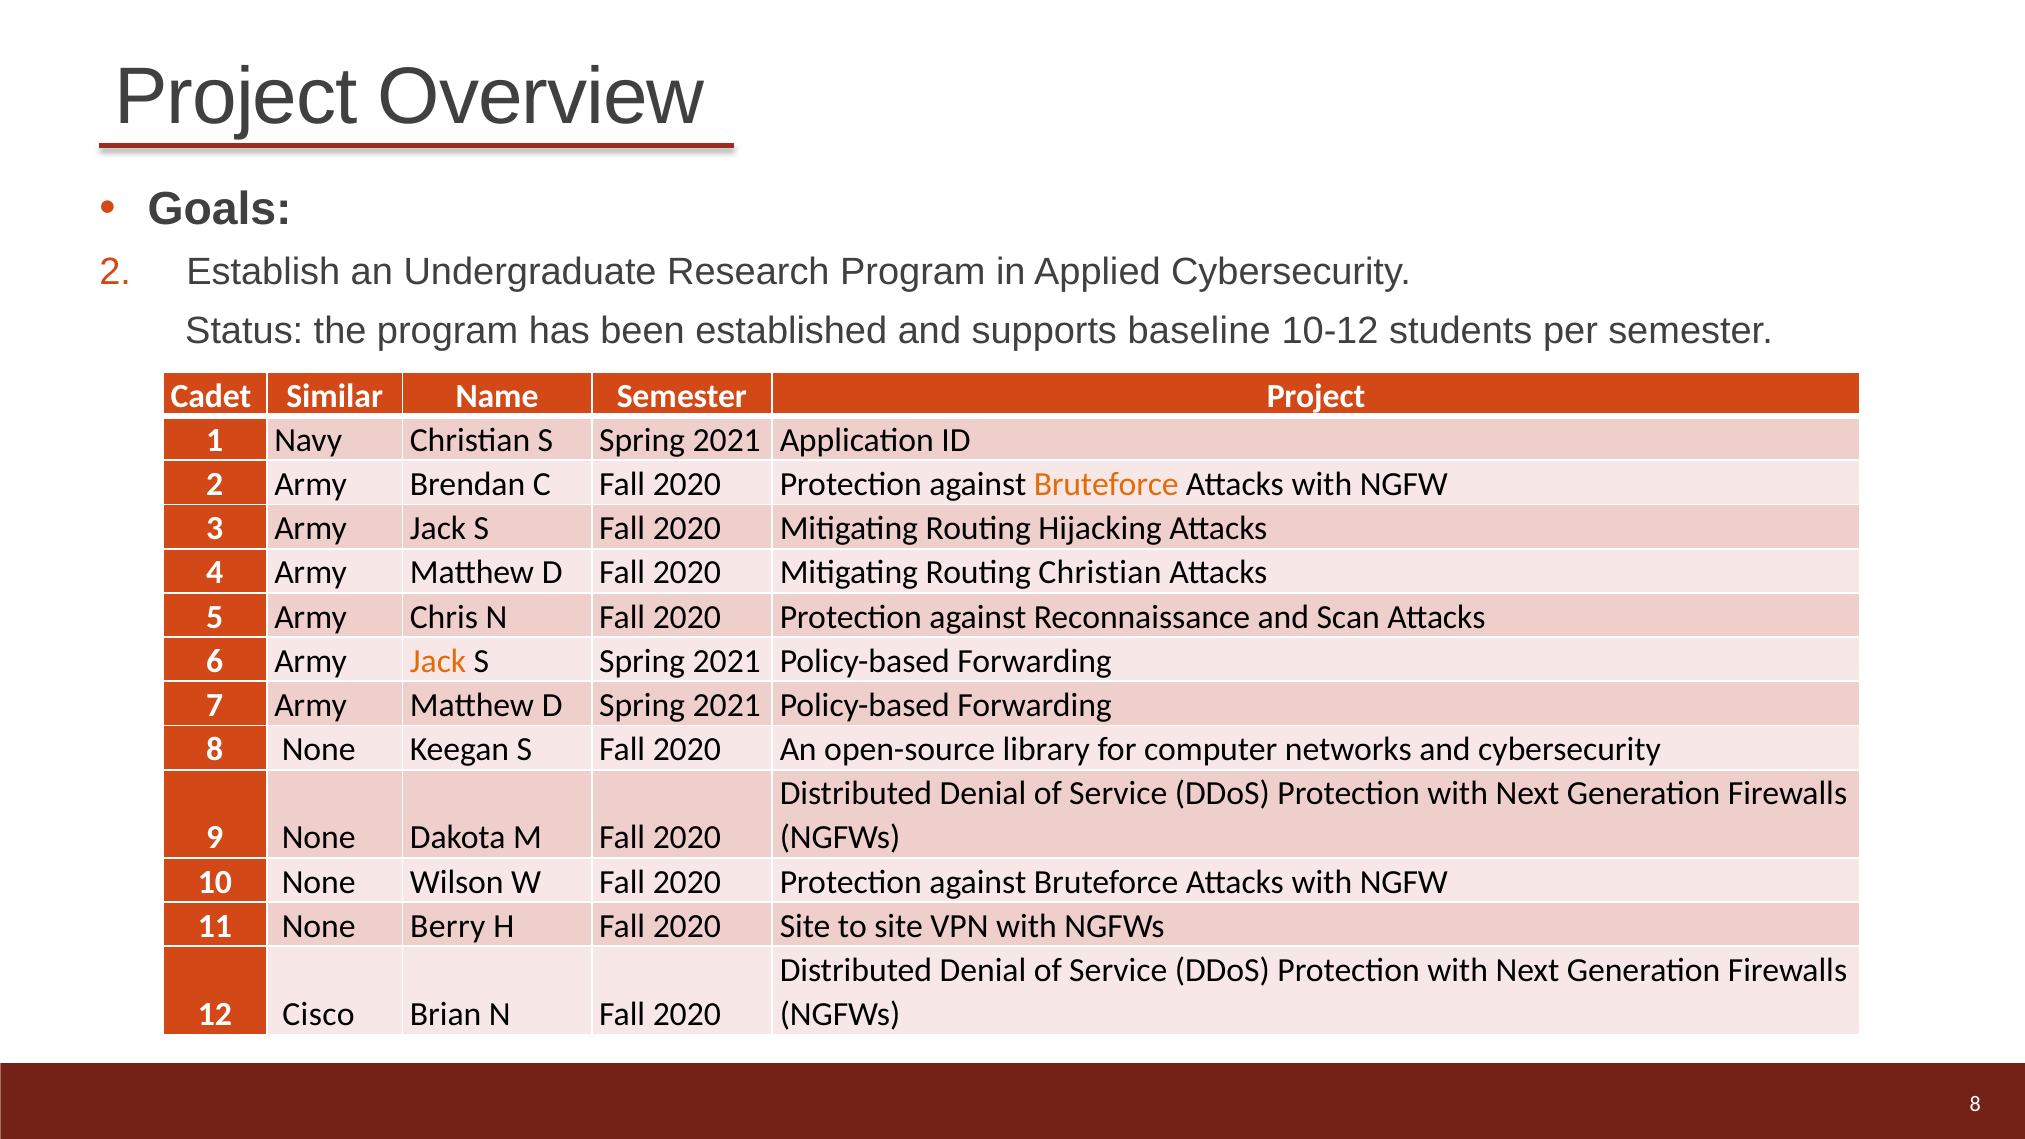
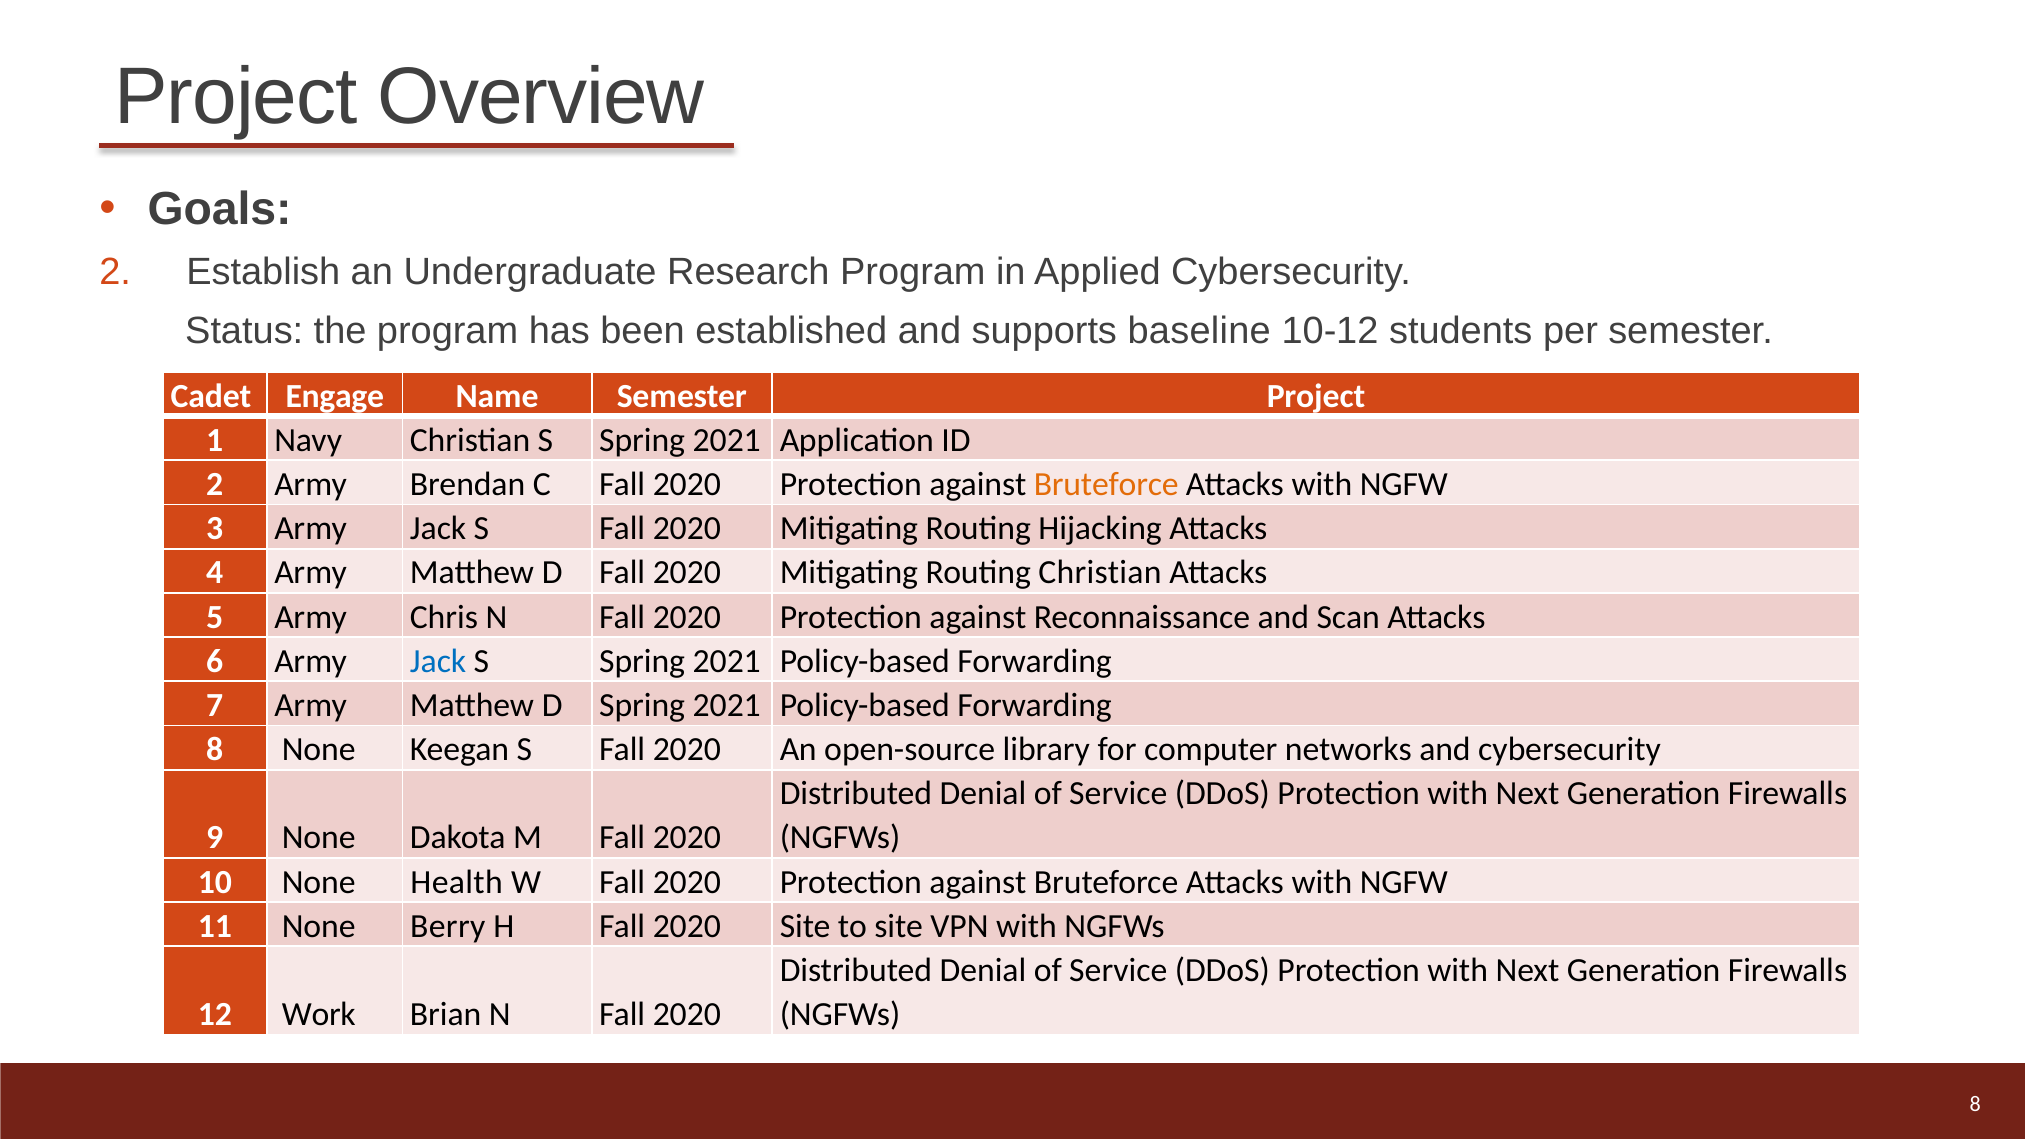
Similar: Similar -> Engage
Jack at (438, 661) colour: orange -> blue
Wilson: Wilson -> Health
Cisco: Cisco -> Work
